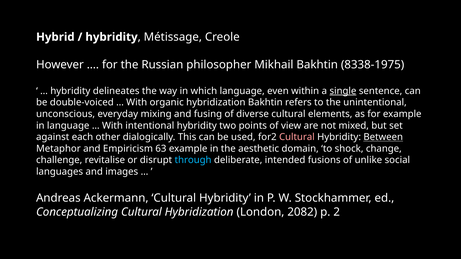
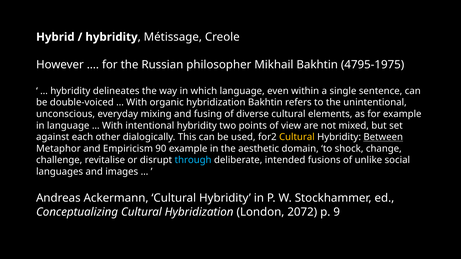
8338-1975: 8338-1975 -> 4795-1975
single underline: present -> none
Cultural at (297, 137) colour: pink -> yellow
63: 63 -> 90
2082: 2082 -> 2072
2: 2 -> 9
